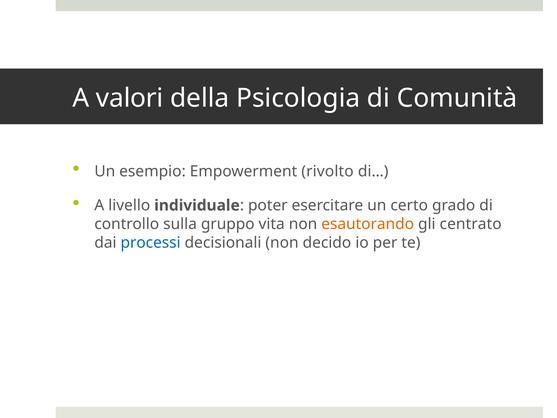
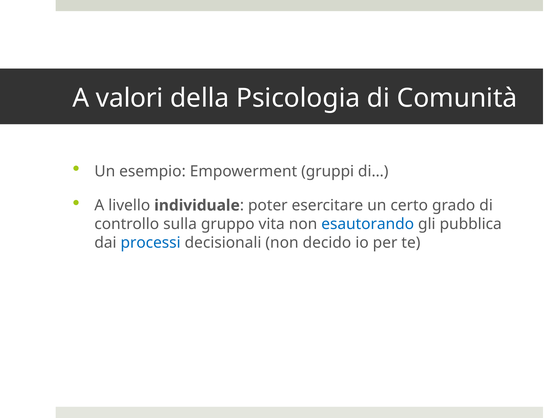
rivolto: rivolto -> gruppi
esautorando colour: orange -> blue
centrato: centrato -> pubblica
